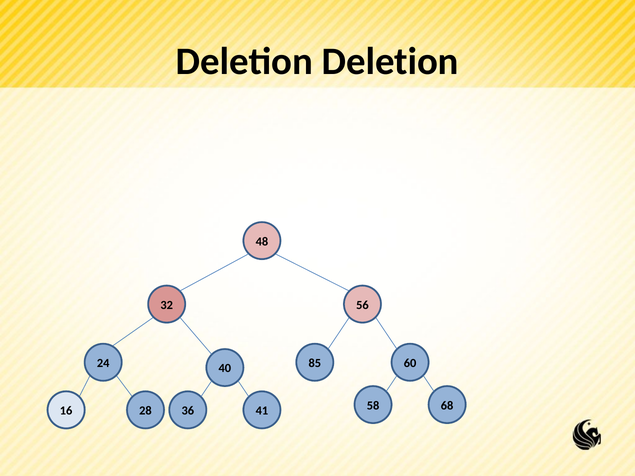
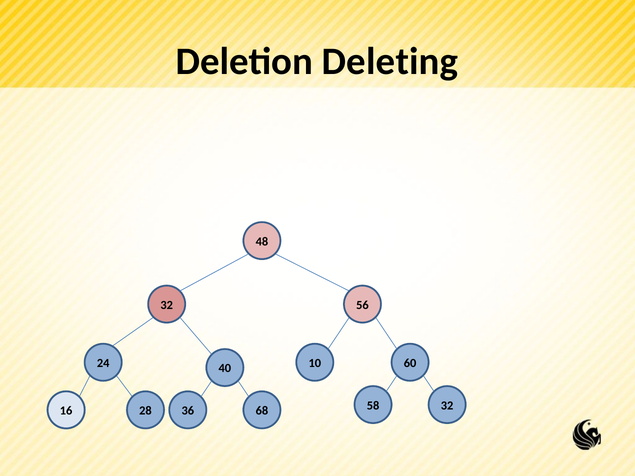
Deletion Deletion: Deletion -> Deleting
85: 85 -> 10
41: 41 -> 68
58 68: 68 -> 32
